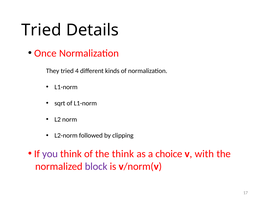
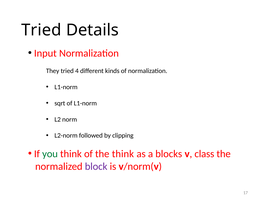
Once: Once -> Input
you colour: purple -> green
choice: choice -> blocks
with: with -> class
